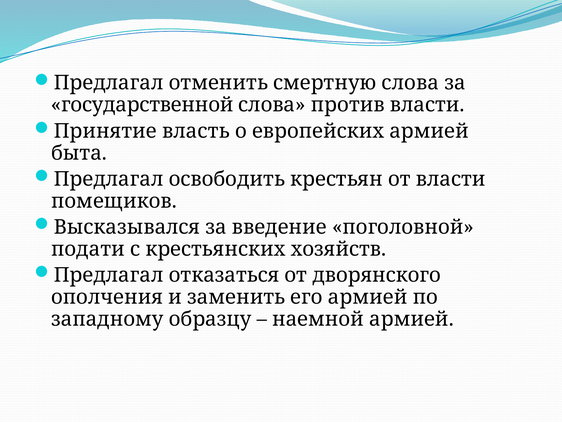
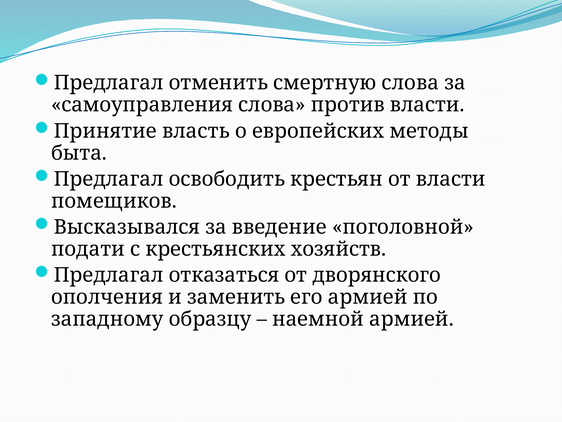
государственной: государственной -> самоуправления
европейских армией: армией -> методы
